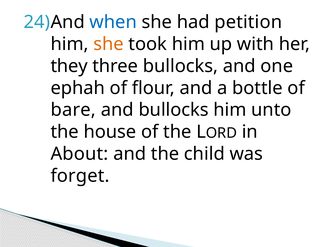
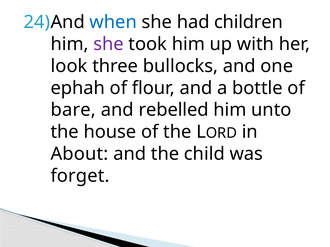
petition: petition -> children
she at (109, 44) colour: orange -> purple
they: they -> look
and bullocks: bullocks -> rebelled
